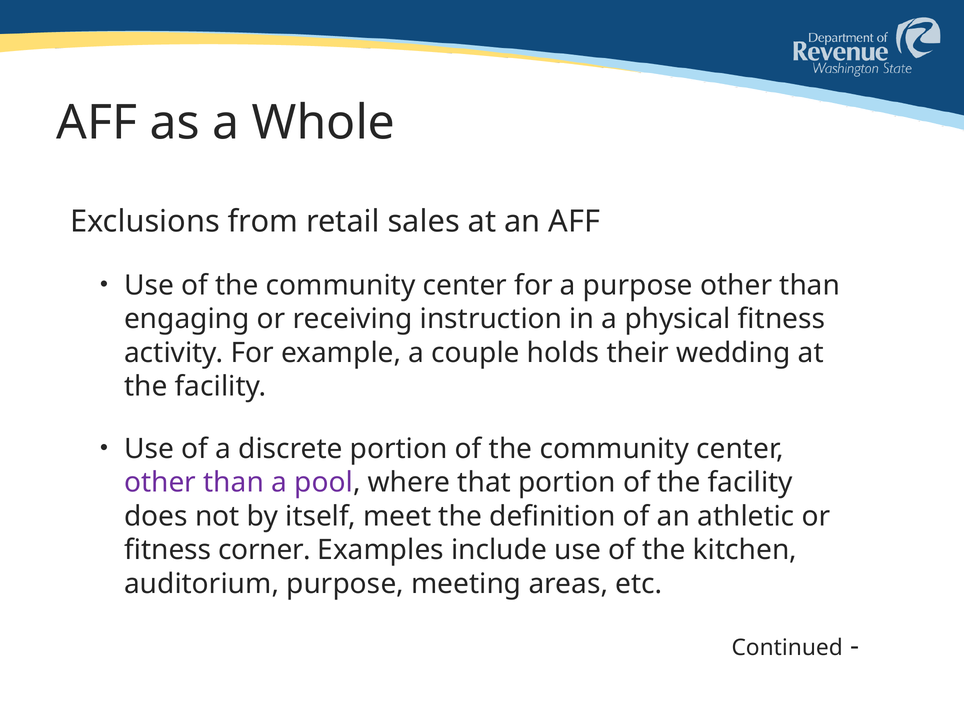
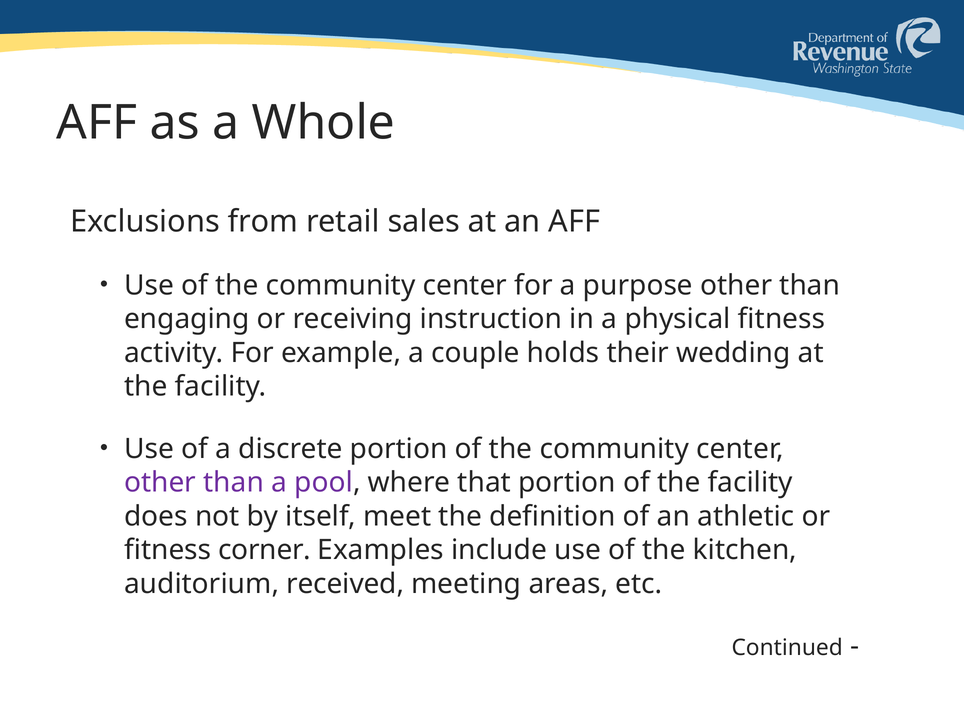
auditorium purpose: purpose -> received
